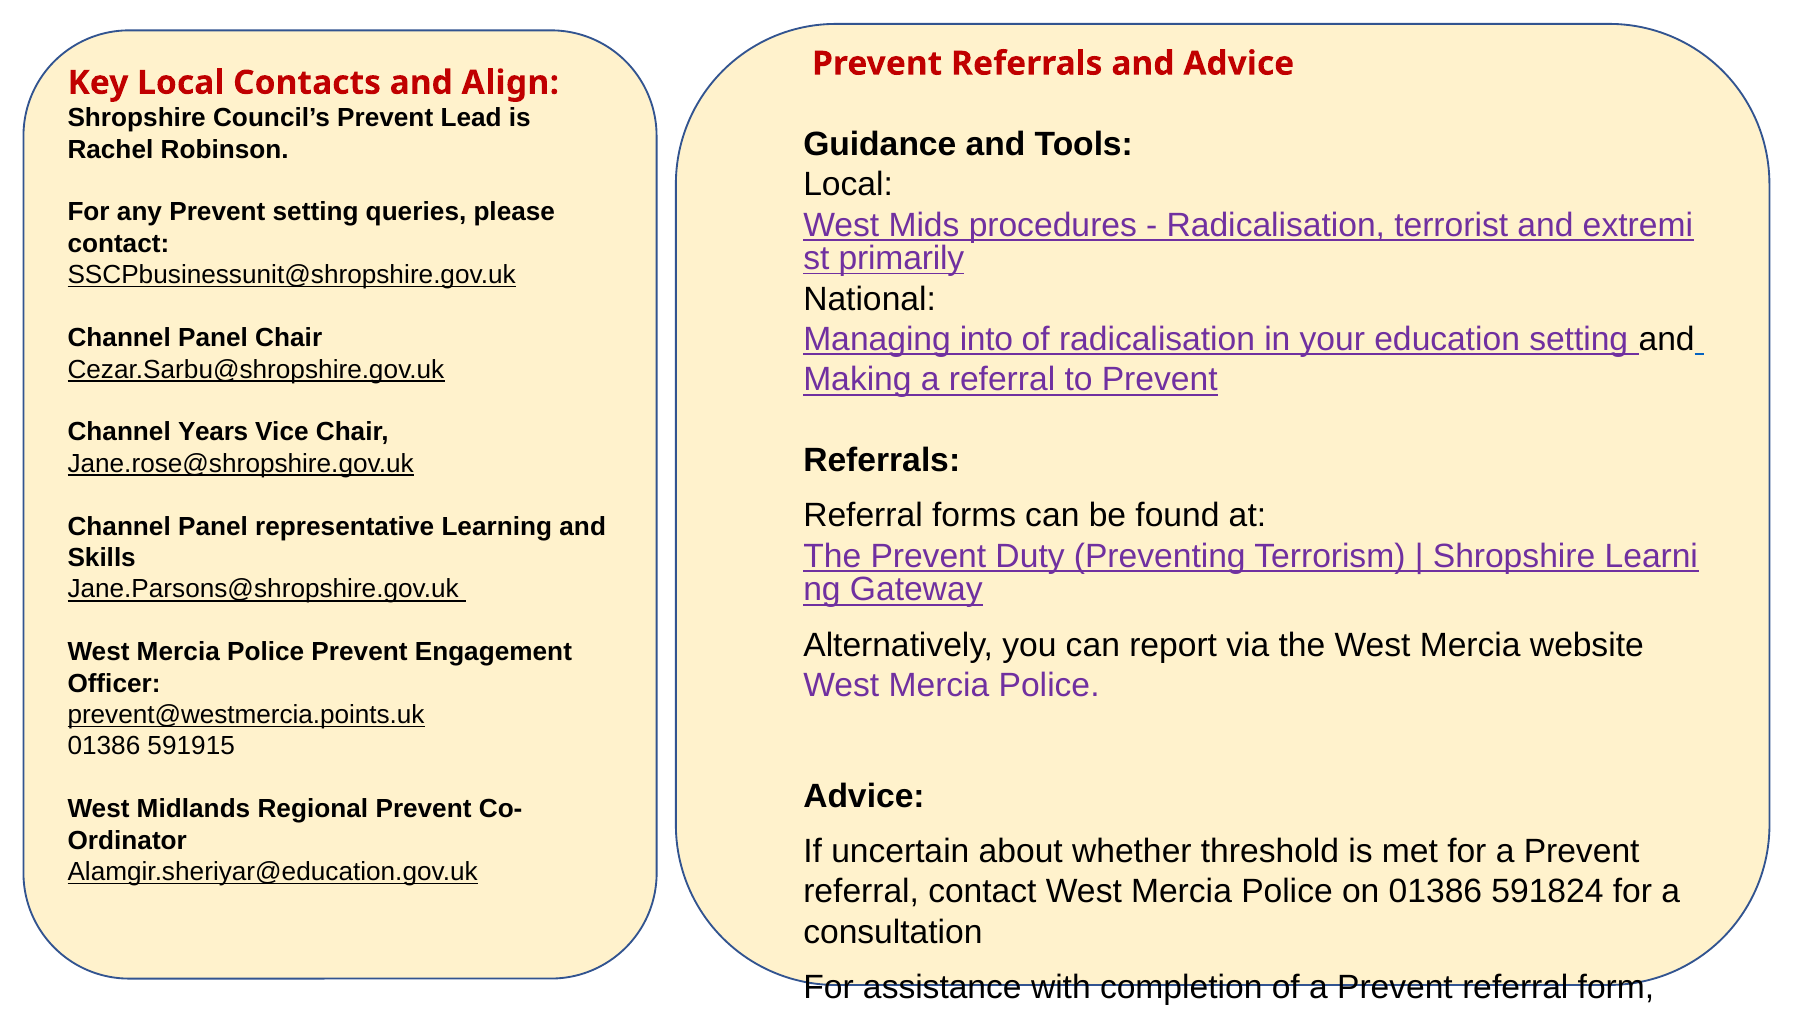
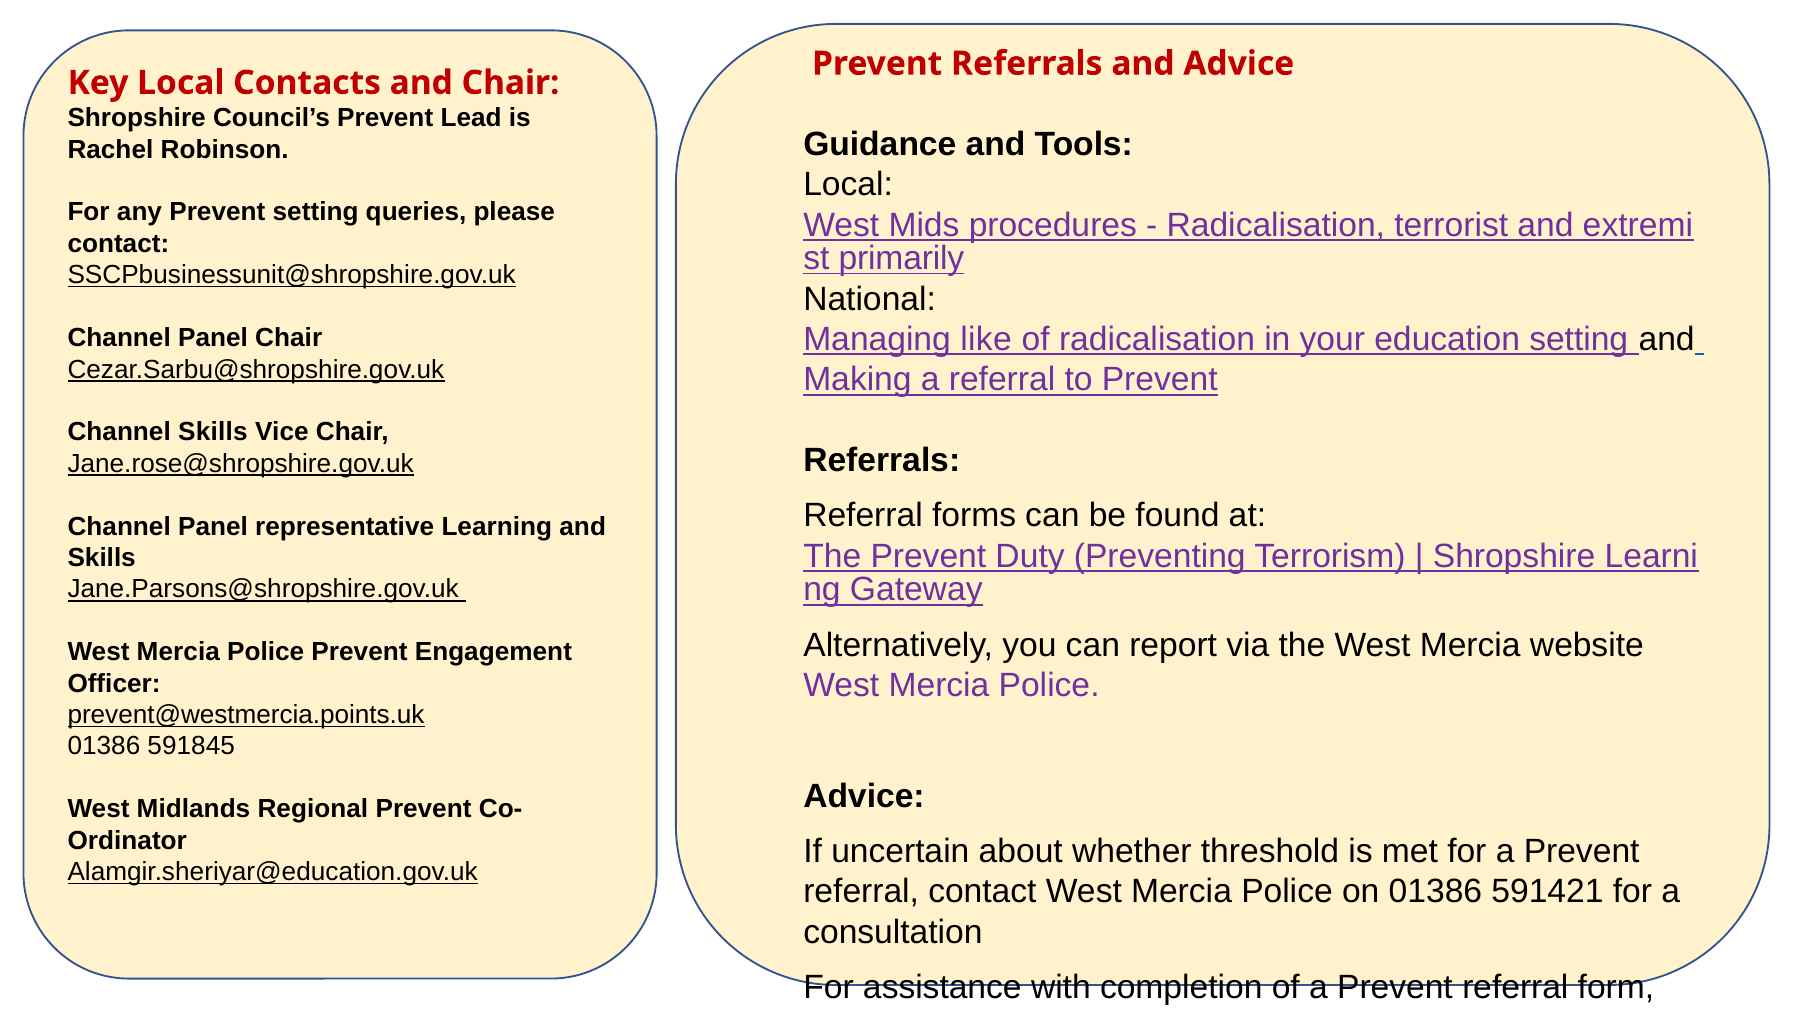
and Align: Align -> Chair
into: into -> like
Channel Years: Years -> Skills
591915: 591915 -> 591845
591824: 591824 -> 591421
